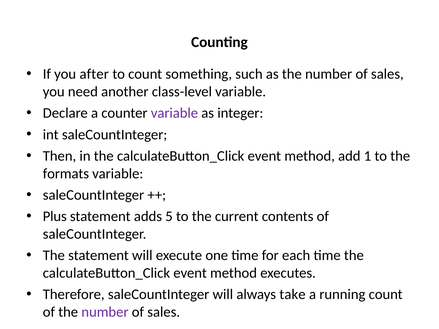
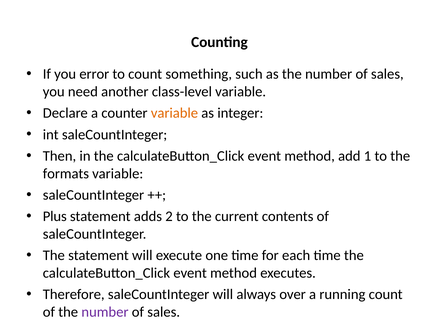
after: after -> error
variable at (174, 113) colour: purple -> orange
5: 5 -> 2
take: take -> over
